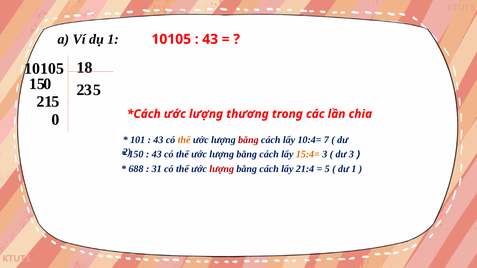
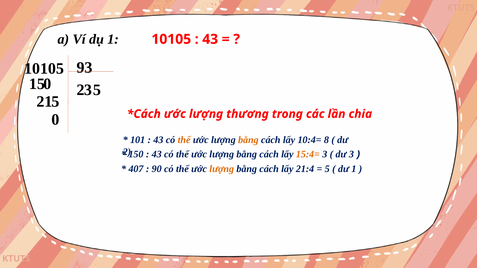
18: 18 -> 93
bằng at (248, 140) colour: red -> orange
7: 7 -> 8
688: 688 -> 407
31: 31 -> 90
lượng at (222, 169) colour: red -> orange
